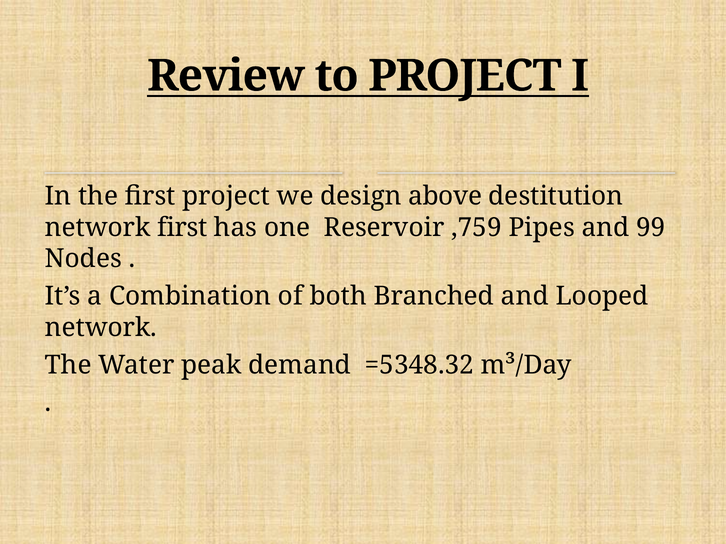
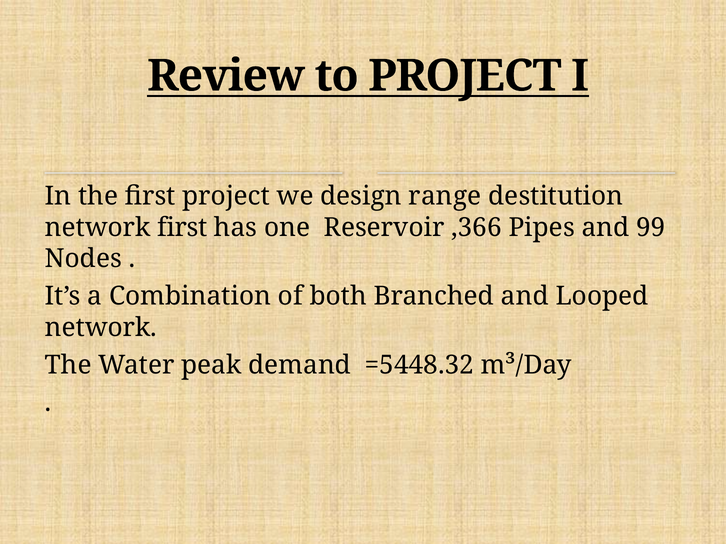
above: above -> range
,759: ,759 -> ,366
=5348.32: =5348.32 -> =5448.32
